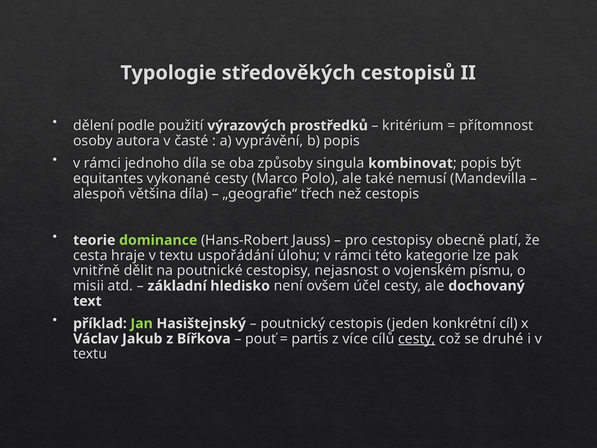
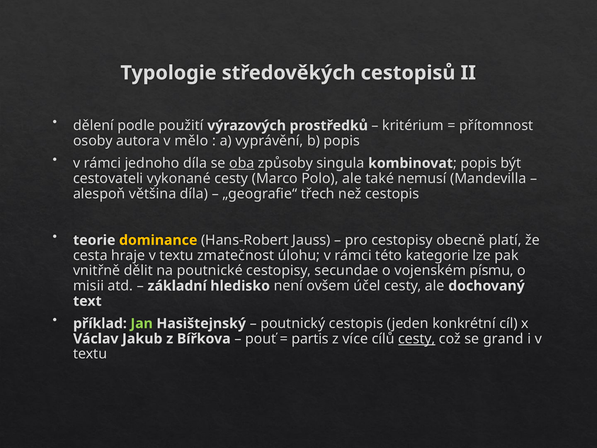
časté: časté -> mělo
oba underline: none -> present
equitantes: equitantes -> cestovateli
dominance colour: light green -> yellow
uspořádání: uspořádání -> zmatečnost
nejasnost: nejasnost -> secundae
druhé: druhé -> grand
